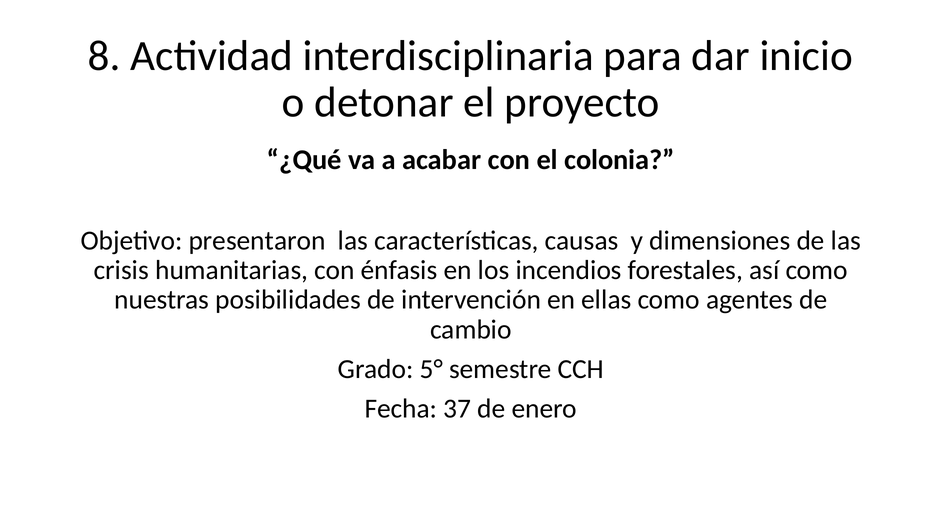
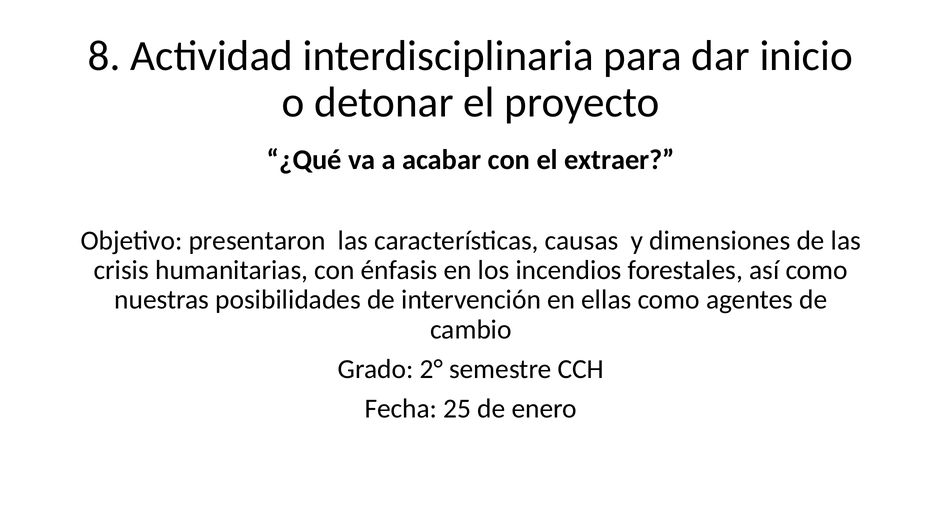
colonia: colonia -> extraer
5°: 5° -> 2°
37: 37 -> 25
